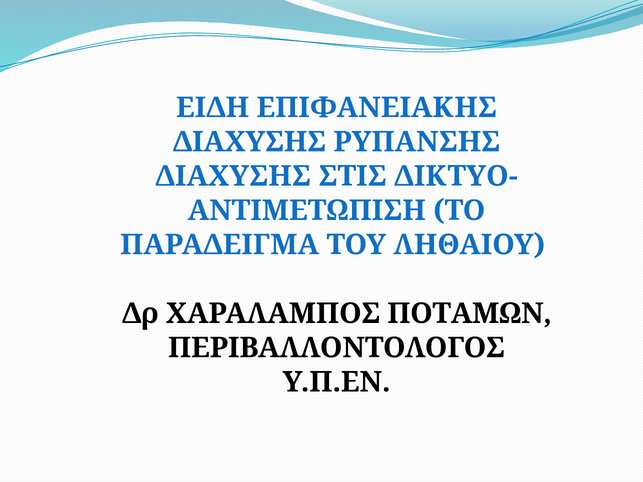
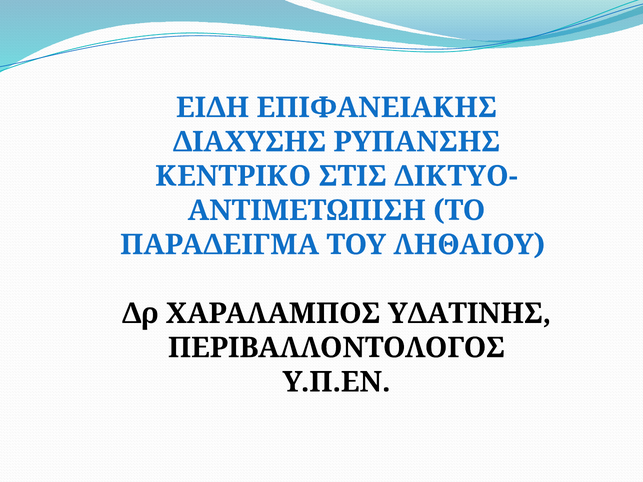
ΔΙΑΧΥΣΗΣ at (233, 176): ΔΙΑΧΥΣΗΣ -> ΚΕΝΤΡΙΚΟ
ΠΟΤΑΜΩΝ: ΠΟΤΑΜΩΝ -> ΥΔΑΤΙΝΗΣ
